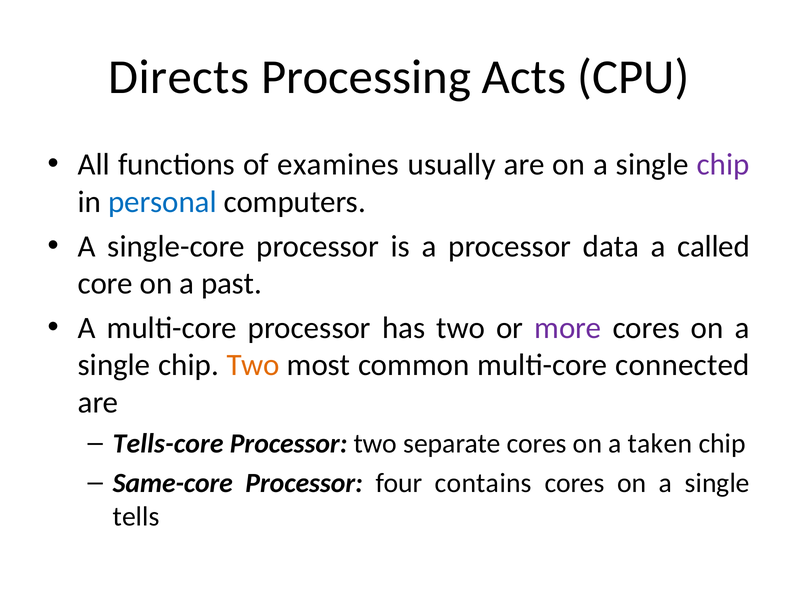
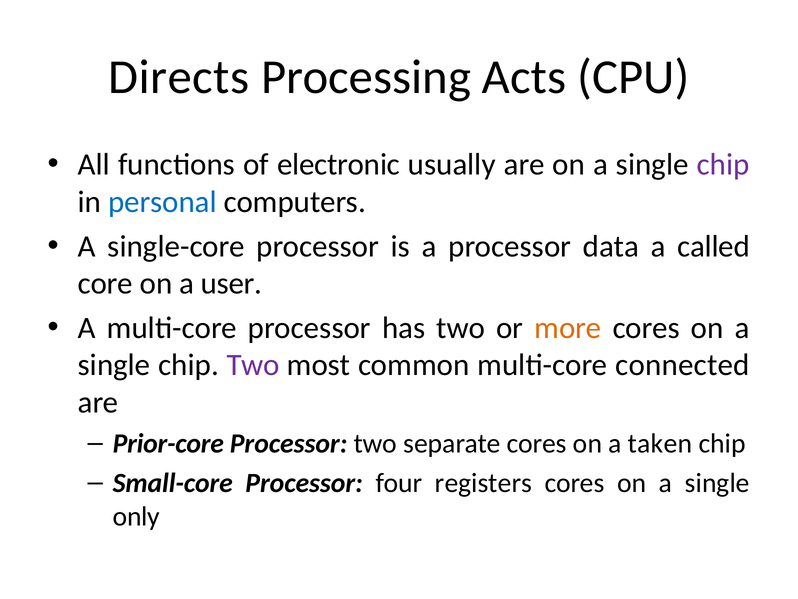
examines: examines -> electronic
past: past -> user
more colour: purple -> orange
Two at (253, 365) colour: orange -> purple
Tells-core: Tells-core -> Prior-core
Same-core: Same-core -> Small-core
contains: contains -> registers
tells: tells -> only
